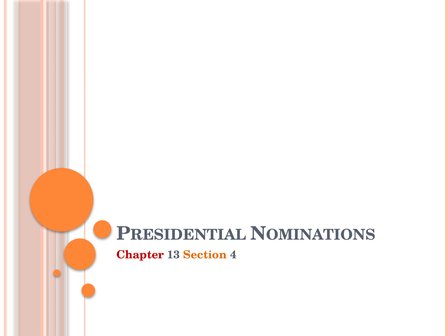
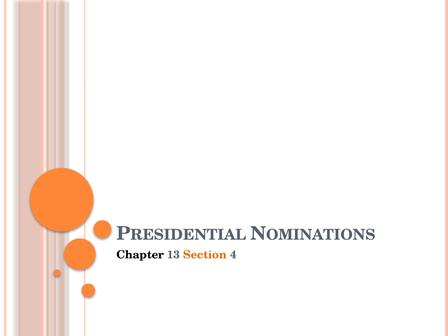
Chapter colour: red -> black
